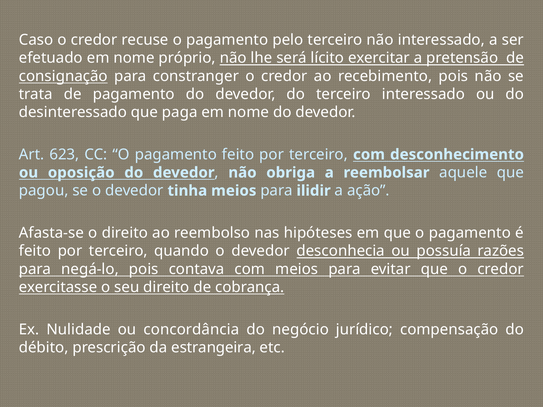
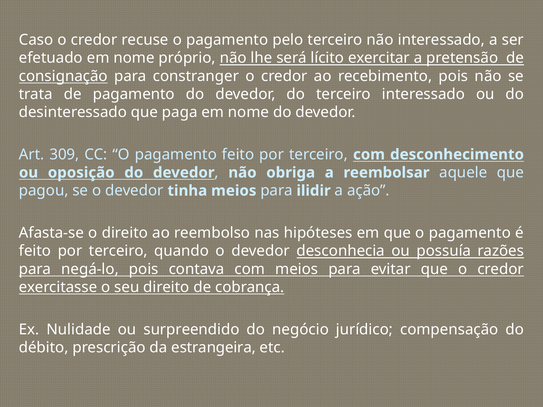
623: 623 -> 309
concordância: concordância -> surpreendido
